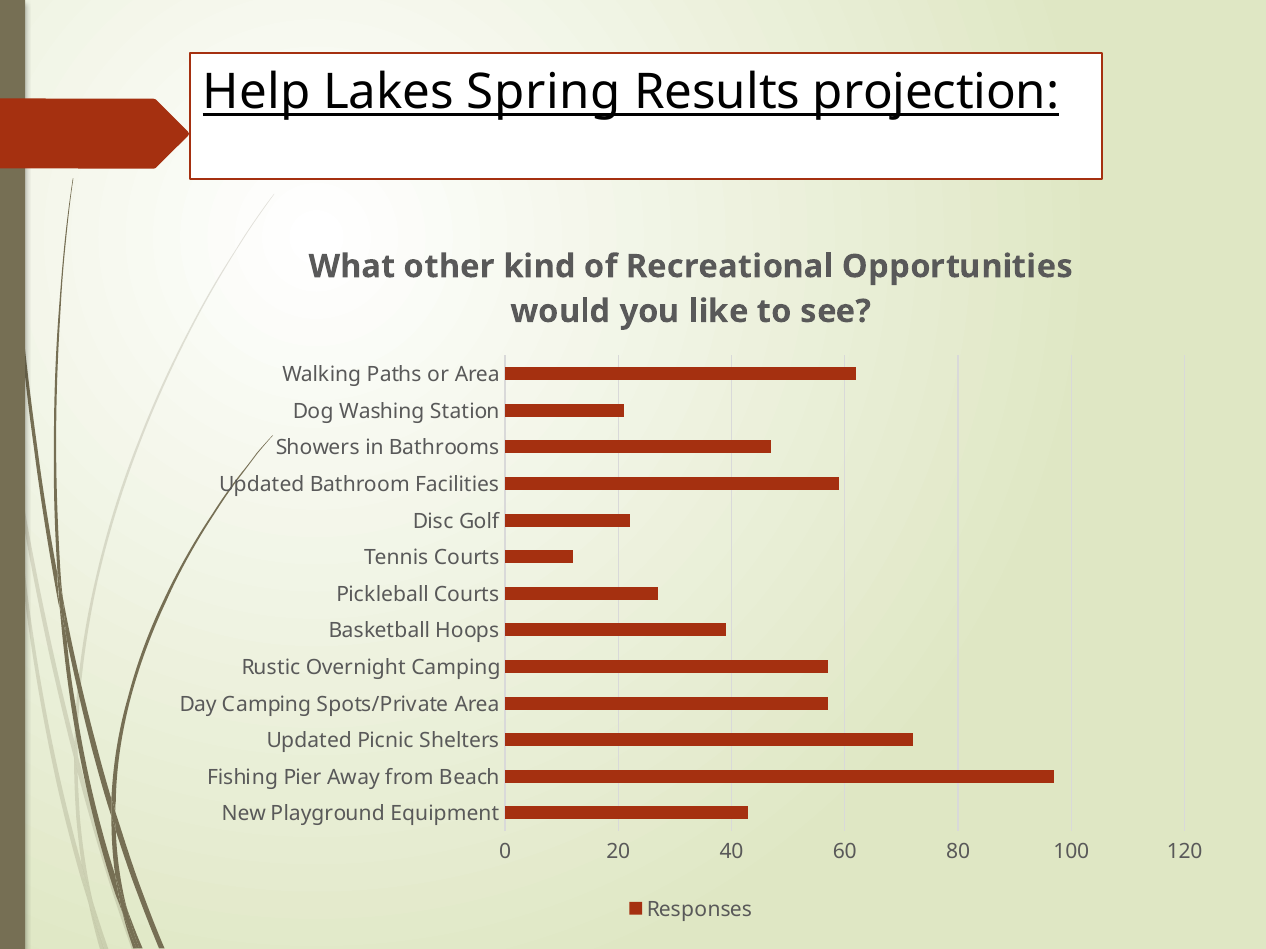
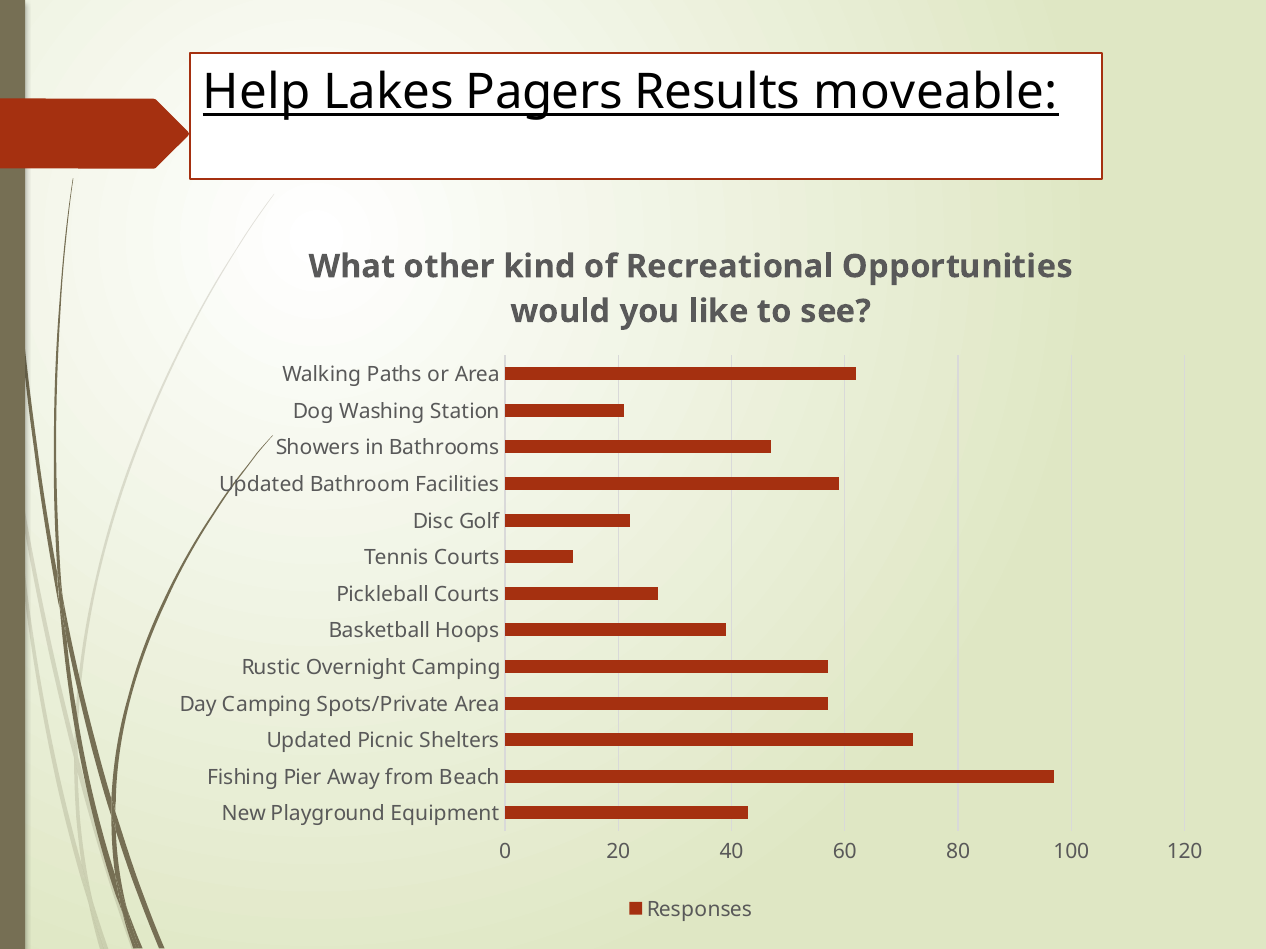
Spring: Spring -> Pagers
projection: projection -> moveable
